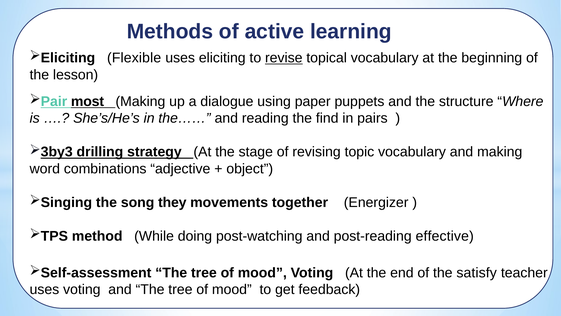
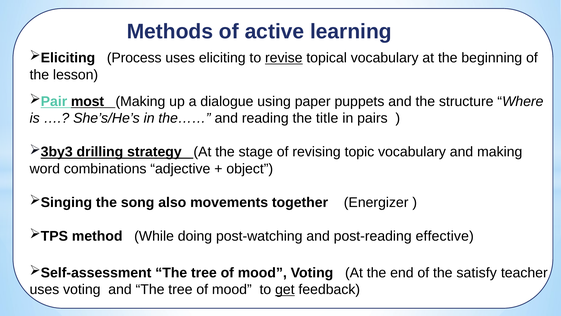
Flexible: Flexible -> Process
find: find -> title
they: they -> also
get underline: none -> present
